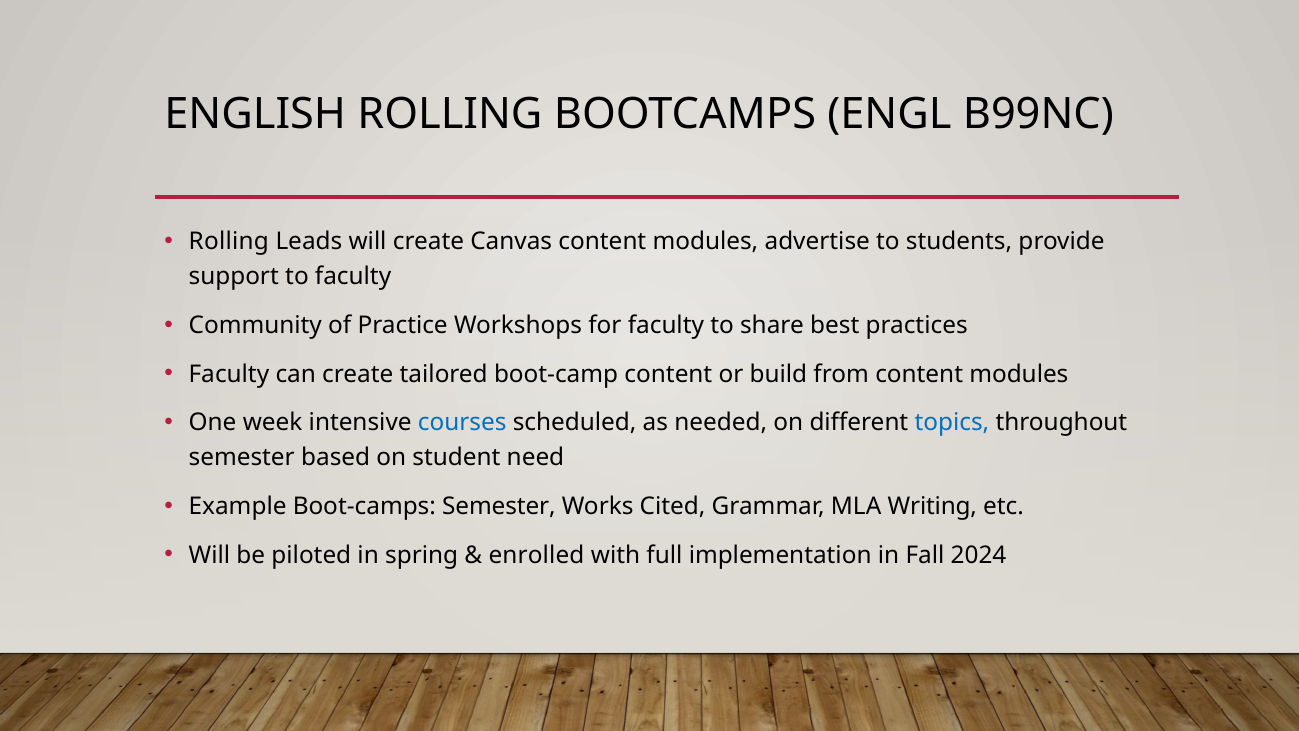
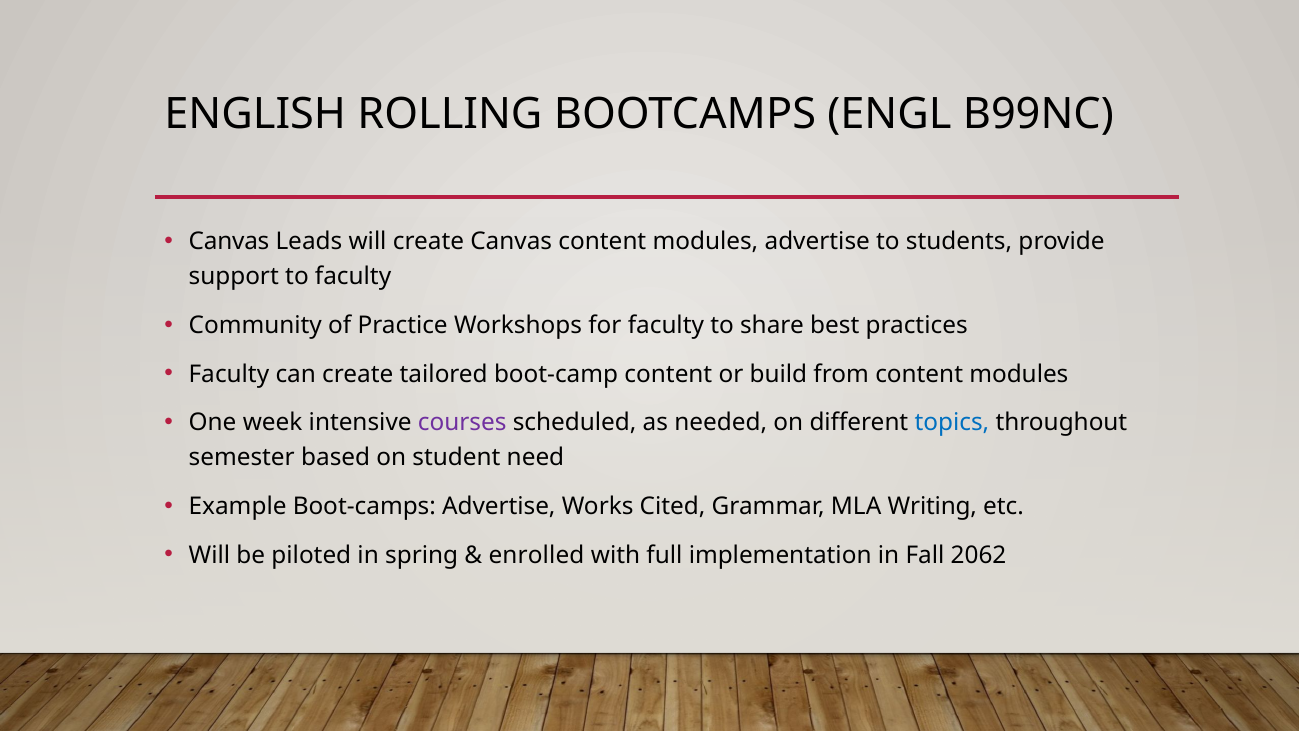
Rolling at (229, 242): Rolling -> Canvas
courses colour: blue -> purple
Boot-camps Semester: Semester -> Advertise
2024: 2024 -> 2062
